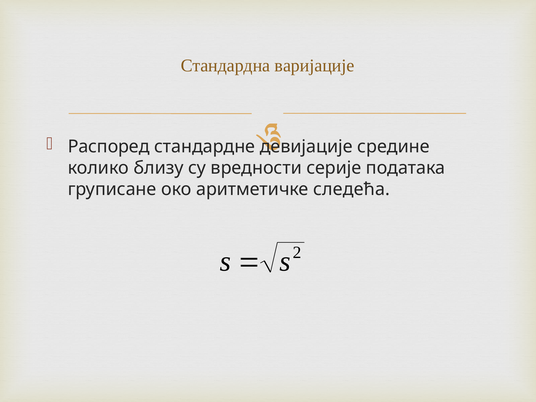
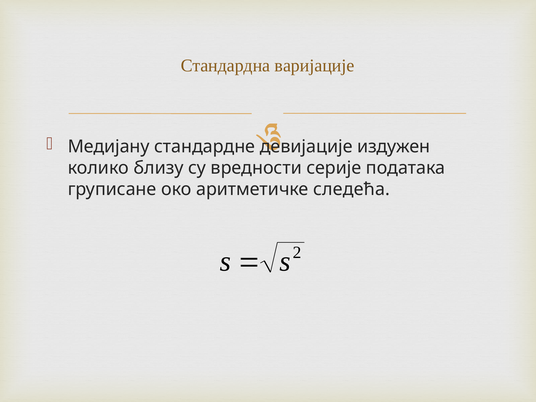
Распоред: Распоред -> Медијану
средине: средине -> издужен
